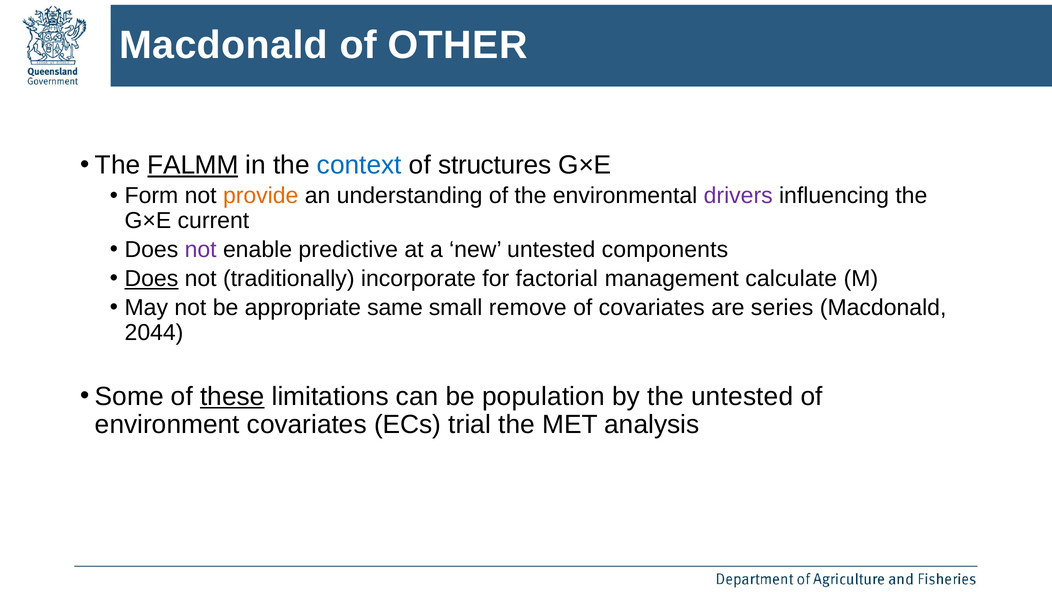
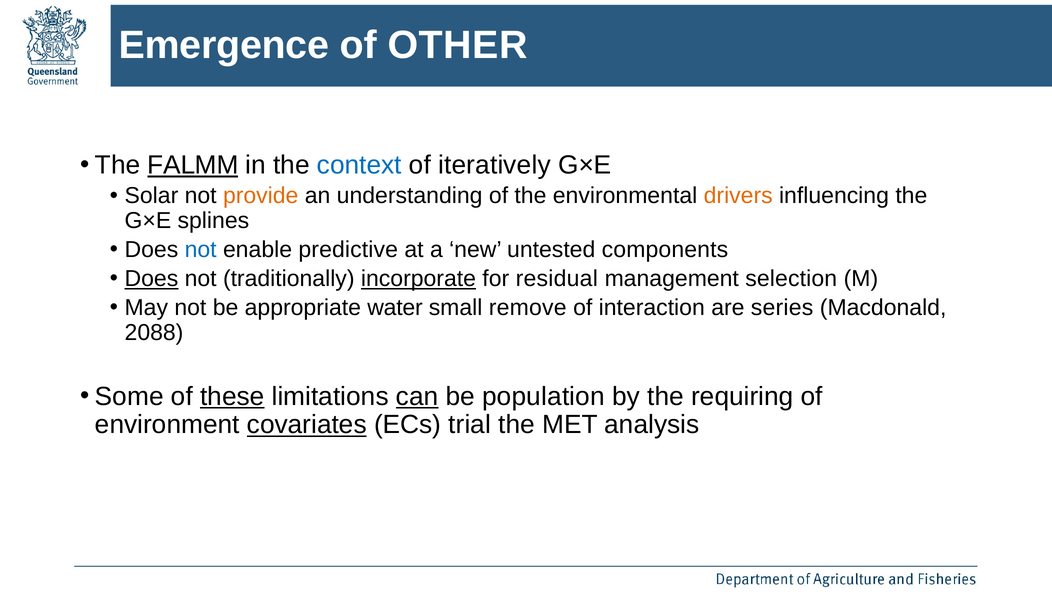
Macdonald at (224, 45): Macdonald -> Emergence
structures: structures -> iteratively
Form: Form -> Solar
drivers colour: purple -> orange
current: current -> splines
not at (201, 250) colour: purple -> blue
incorporate underline: none -> present
factorial: factorial -> residual
calculate: calculate -> selection
same: same -> water
of covariates: covariates -> interaction
2044: 2044 -> 2088
can underline: none -> present
the untested: untested -> requiring
covariates at (307, 425) underline: none -> present
